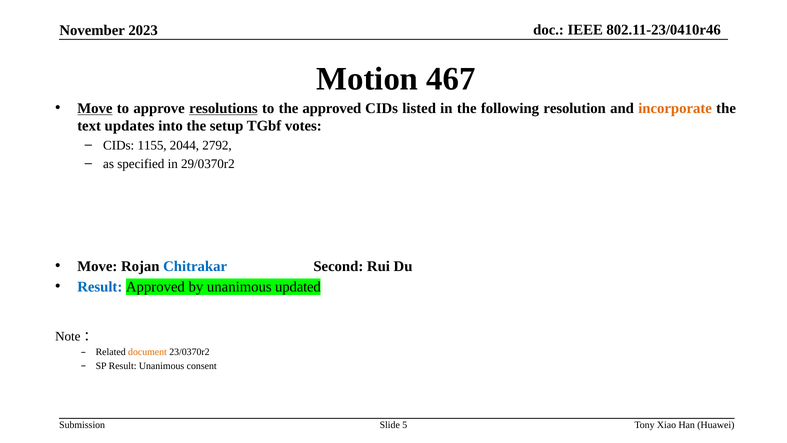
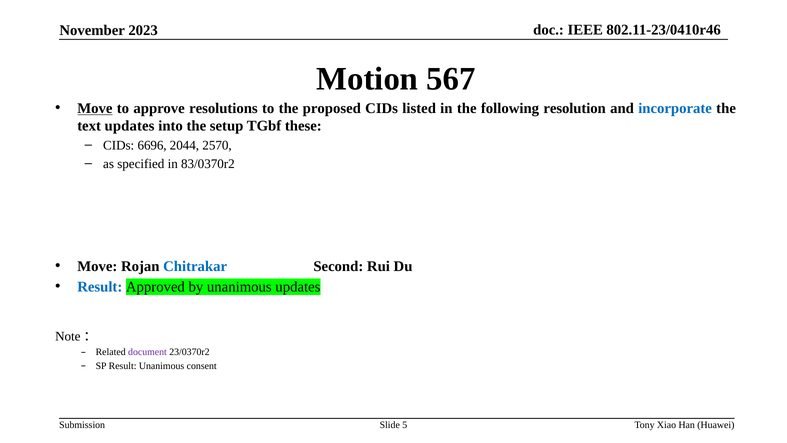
467: 467 -> 567
resolutions underline: present -> none
the approved: approved -> proposed
incorporate colour: orange -> blue
votes: votes -> these
1155: 1155 -> 6696
2792: 2792 -> 2570
29/0370r2: 29/0370r2 -> 83/0370r2
unanimous updated: updated -> updates
document colour: orange -> purple
